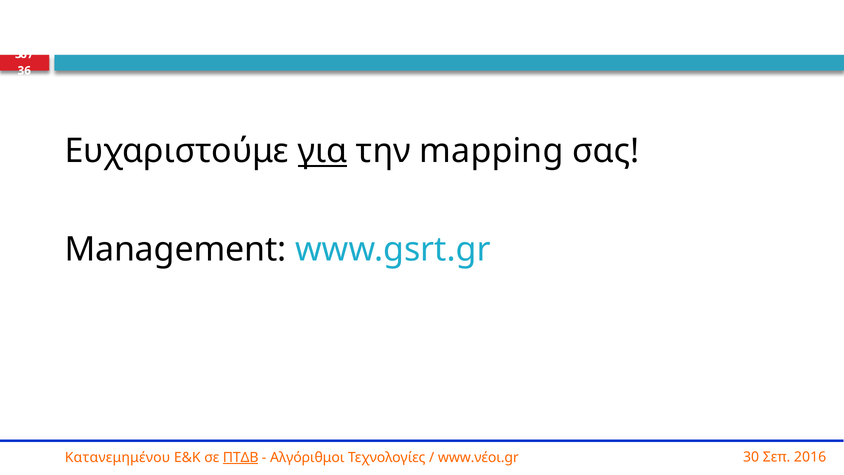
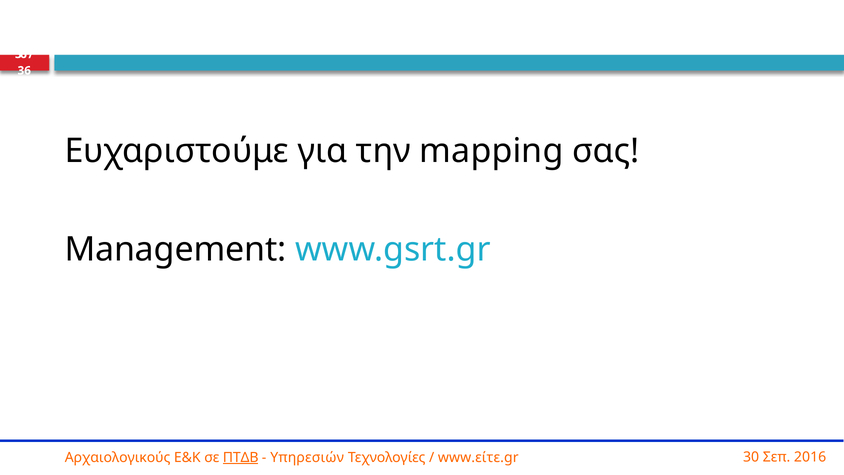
για underline: present -> none
Κατανεμημένου: Κατανεμημένου -> Αρχαιολογικούς
Αλγόριθμοι: Αλγόριθμοι -> Υπηρεσιών
www.νέοι.gr: www.νέοι.gr -> www.είτε.gr
